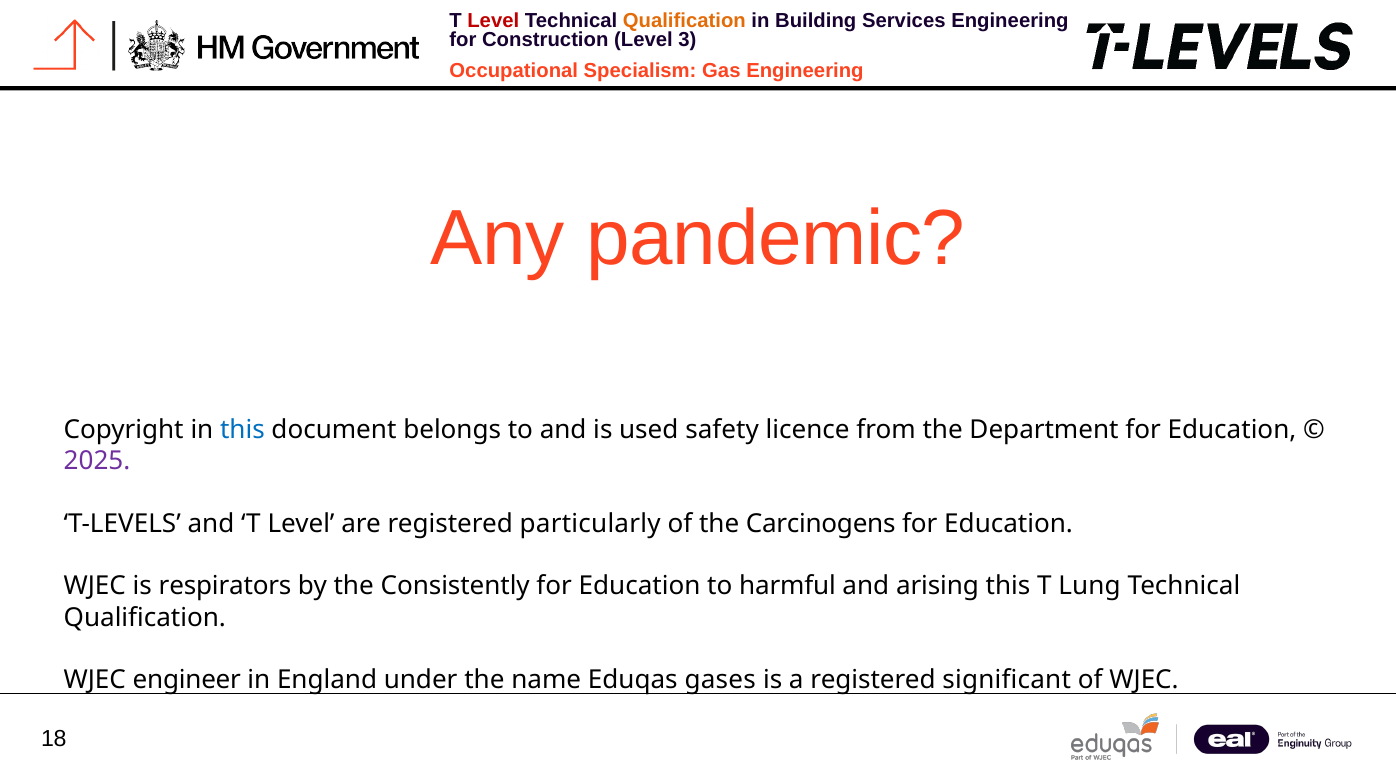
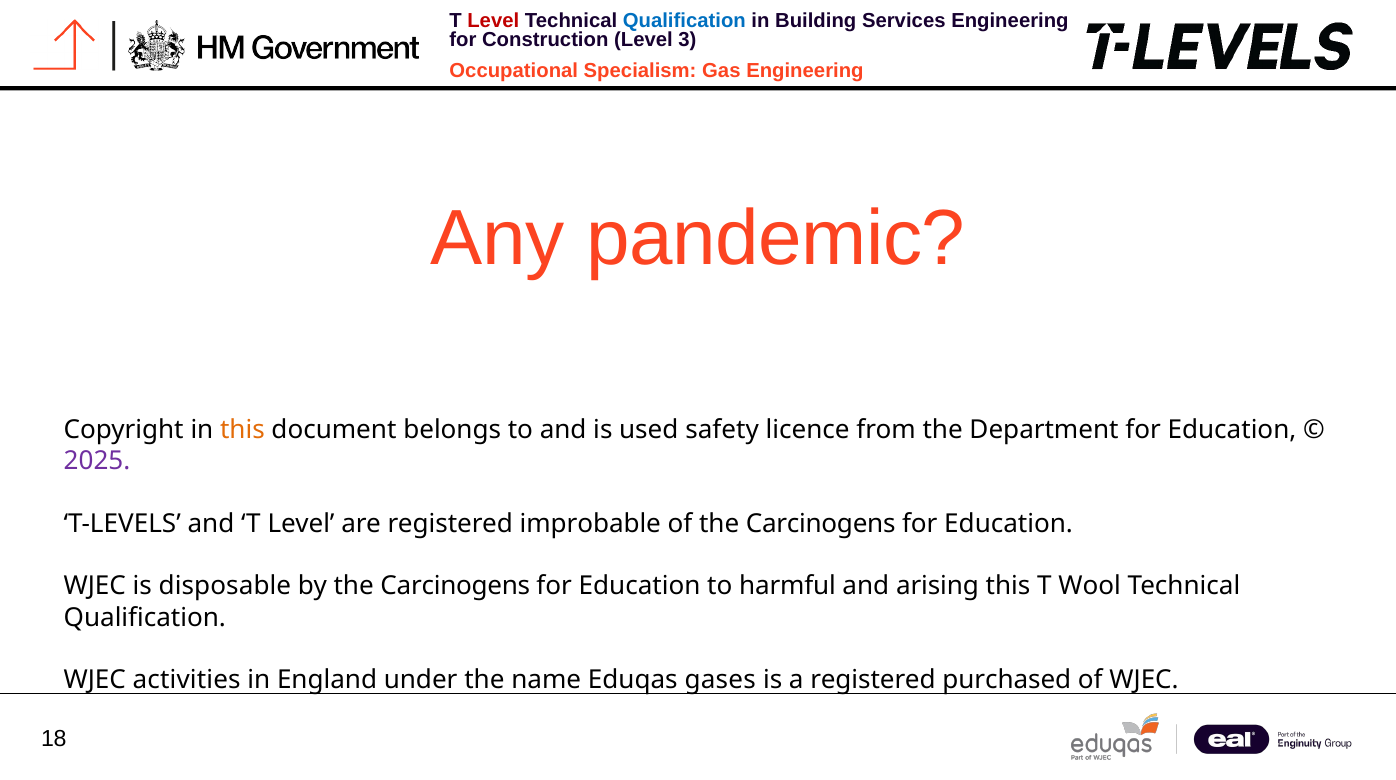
Qualification at (684, 21) colour: orange -> blue
this at (242, 430) colour: blue -> orange
particularly: particularly -> improbable
respirators: respirators -> disposable
by the Consistently: Consistently -> Carcinogens
Lung: Lung -> Wool
engineer: engineer -> activities
significant: significant -> purchased
